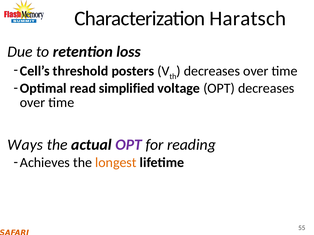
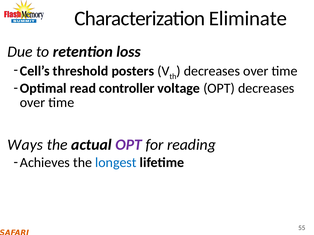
Haratsch: Haratsch -> Eliminate
simplified: simplified -> controller
longest colour: orange -> blue
